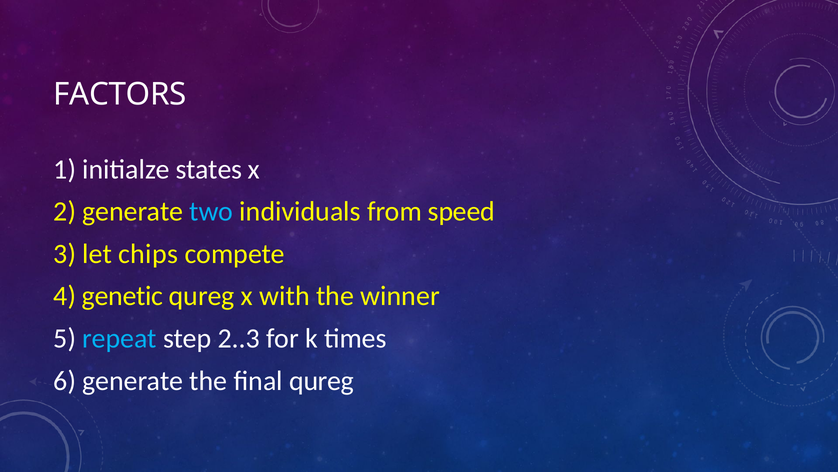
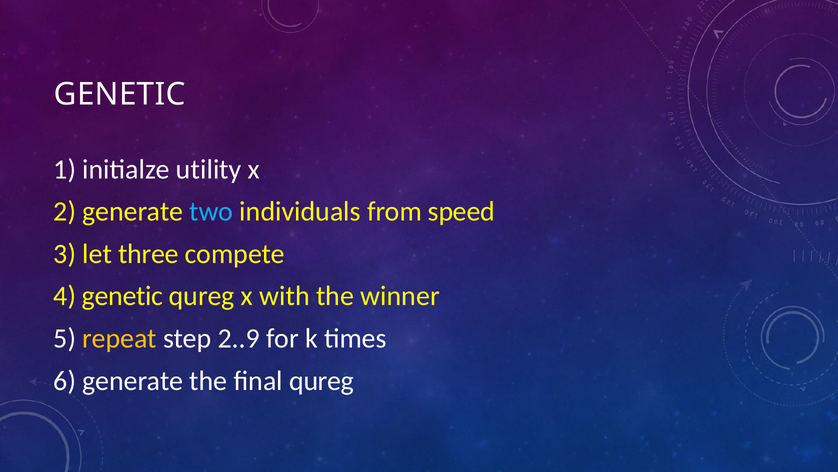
FACTORS at (120, 94): FACTORS -> GENETIC
states: states -> utility
chips: chips -> three
repeat colour: light blue -> yellow
2..3: 2..3 -> 2..9
